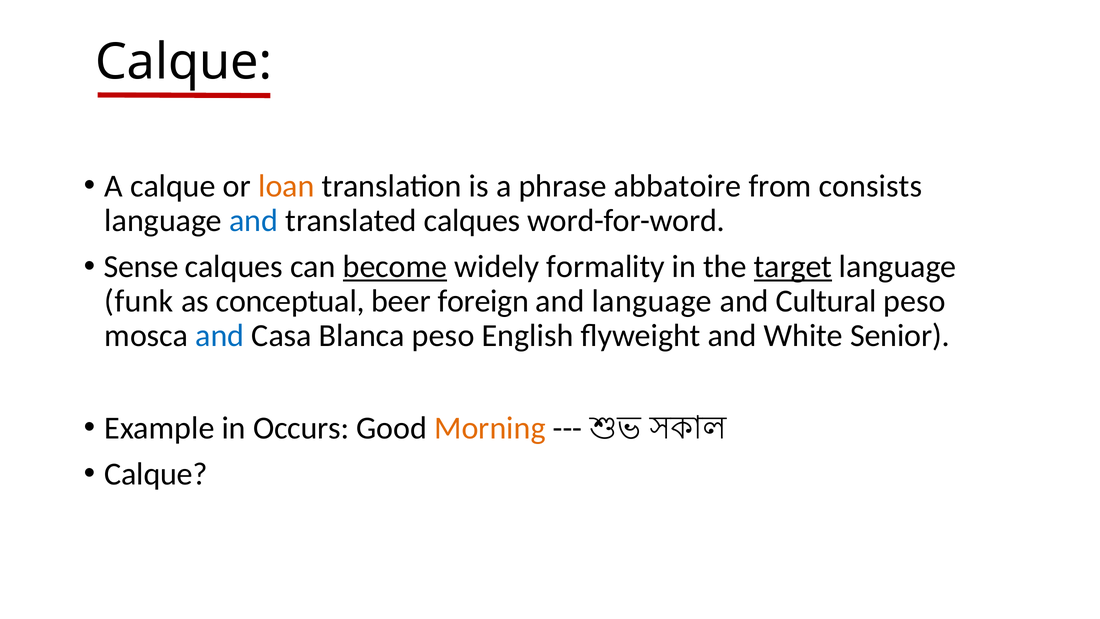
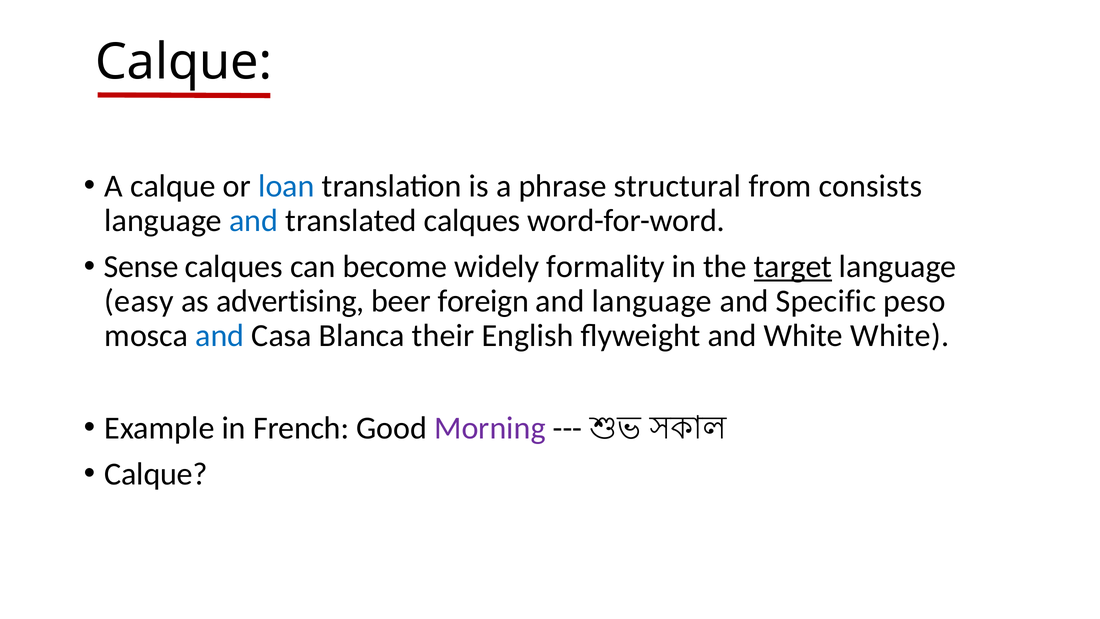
loan colour: orange -> blue
abbatoire: abbatoire -> structural
become underline: present -> none
funk: funk -> easy
conceptual: conceptual -> advertising
Cultural: Cultural -> Specific
Blanca peso: peso -> their
White Senior: Senior -> White
Occurs: Occurs -> French
Morning colour: orange -> purple
